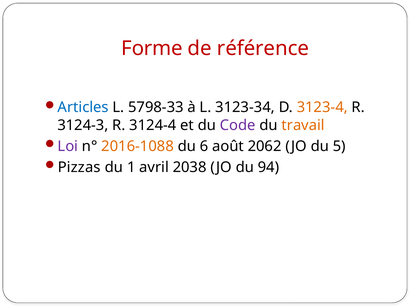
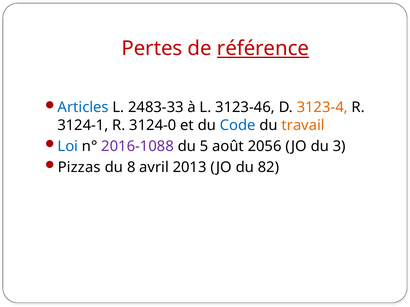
Forme: Forme -> Pertes
référence underline: none -> present
5798-33: 5798-33 -> 2483-33
3123-34: 3123-34 -> 3123-46
3124-3: 3124-3 -> 3124-1
3124-4: 3124-4 -> 3124-0
Code colour: purple -> blue
Loi colour: purple -> blue
2016-1088 colour: orange -> purple
6: 6 -> 5
2062: 2062 -> 2056
5: 5 -> 3
1: 1 -> 8
2038: 2038 -> 2013
94: 94 -> 82
